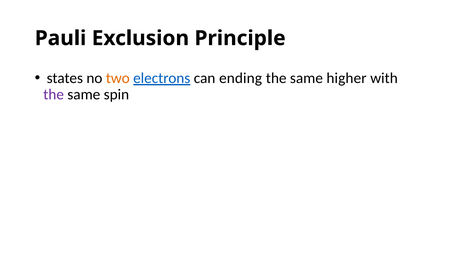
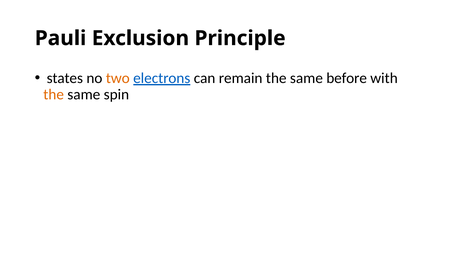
ending: ending -> remain
higher: higher -> before
the at (54, 95) colour: purple -> orange
